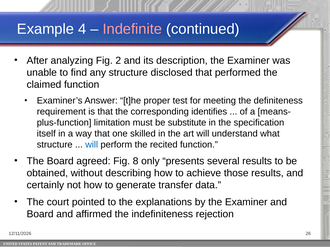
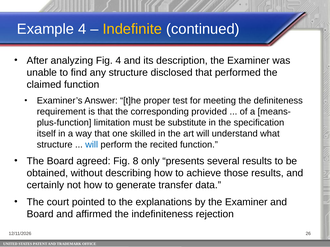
Indefinite colour: pink -> yellow
Fig 2: 2 -> 4
identifies: identifies -> provided
